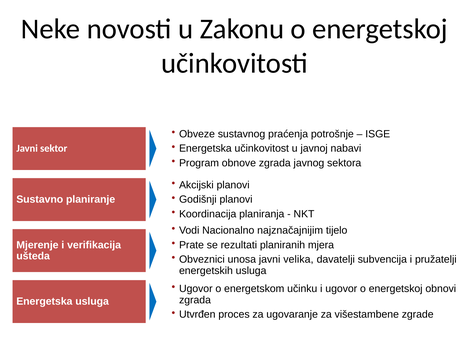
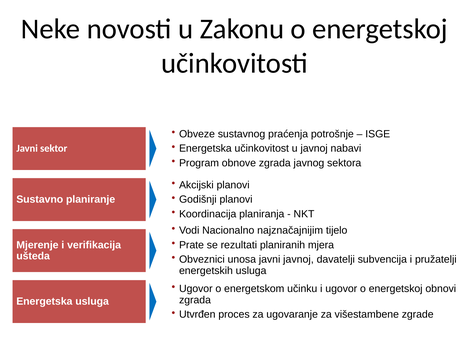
javni velika: velika -> javnoj
